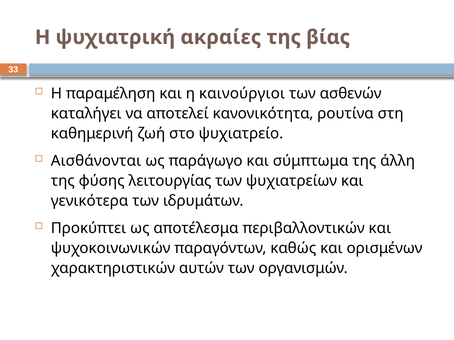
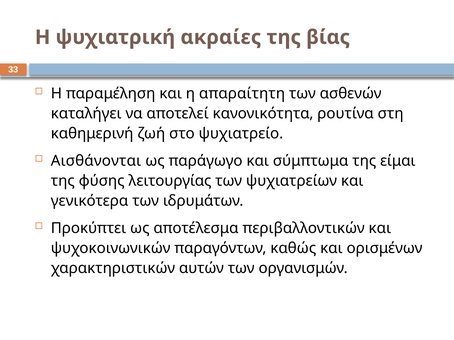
καινούργιοι: καινούργιοι -> απαραίτητη
άλλη: άλλη -> είμαι
